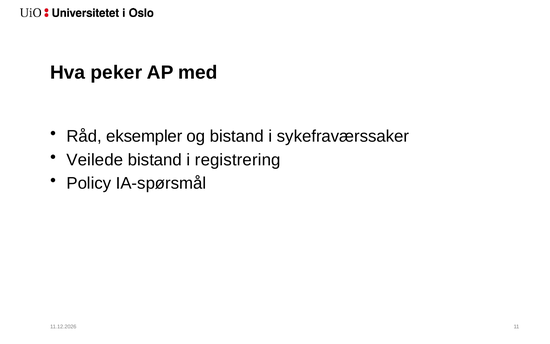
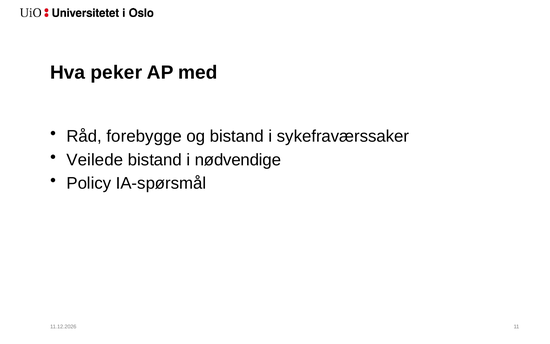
eksempler: eksempler -> forebygge
registrering: registrering -> nødvendige
